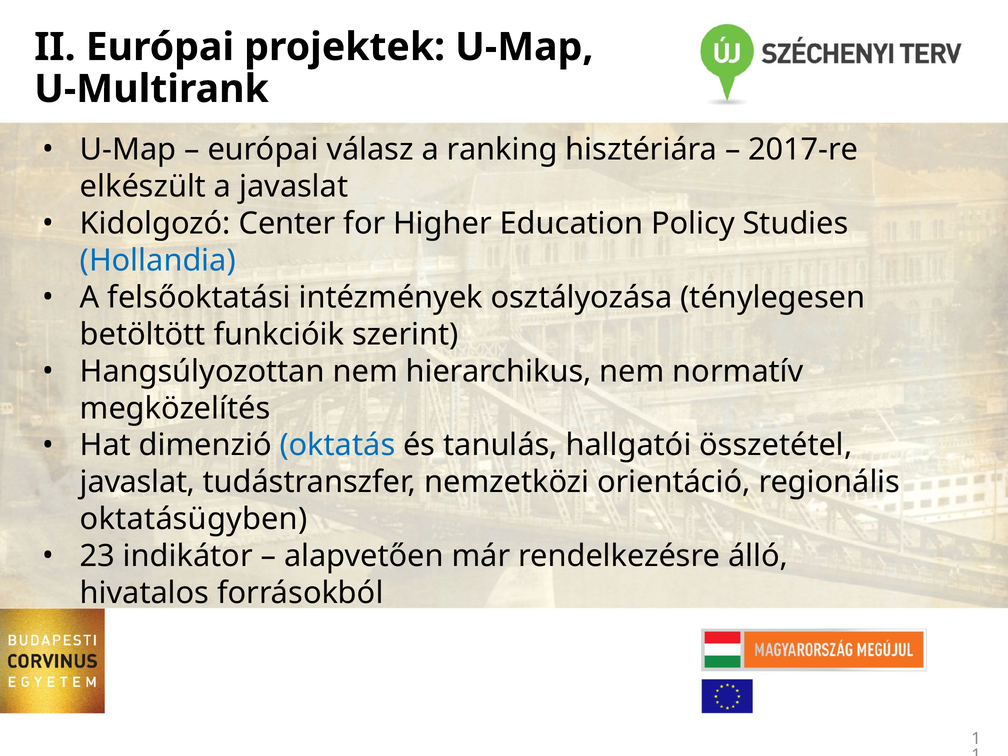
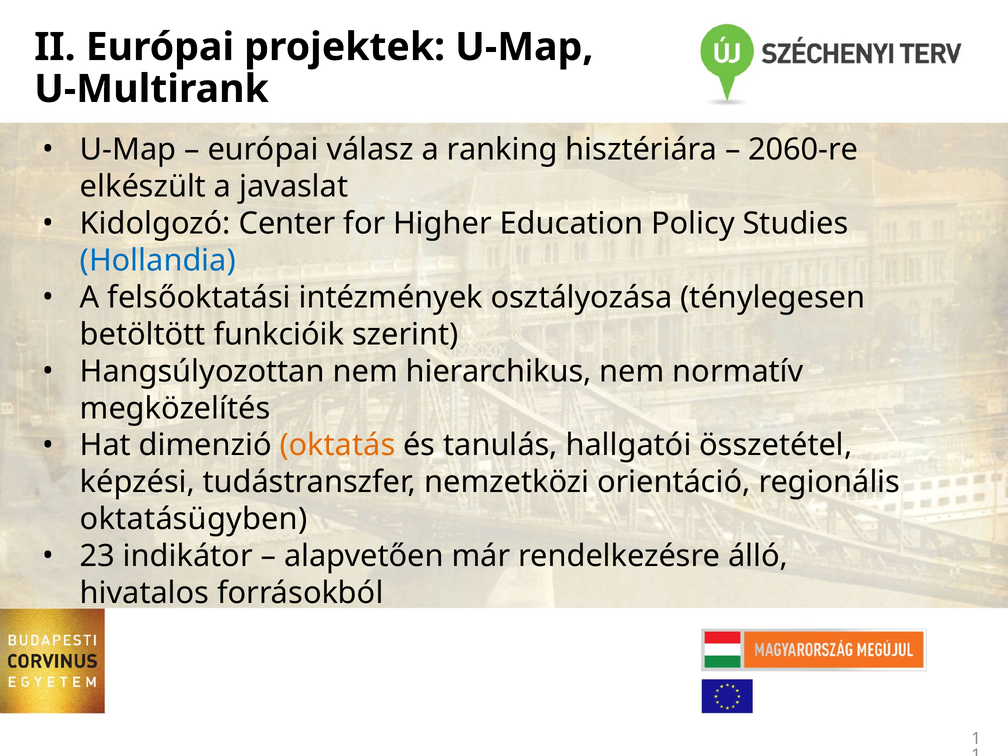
2017-re: 2017-re -> 2060-re
oktatás colour: blue -> orange
javaslat at (138, 482): javaslat -> képzési
